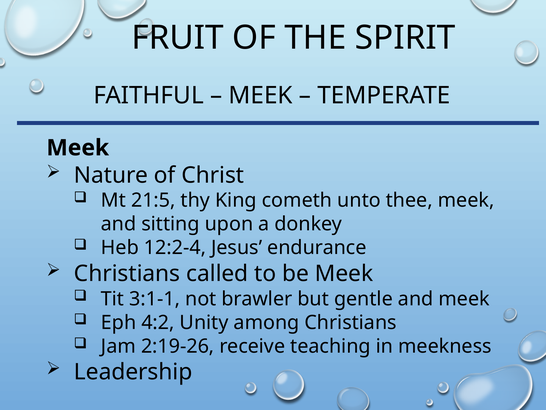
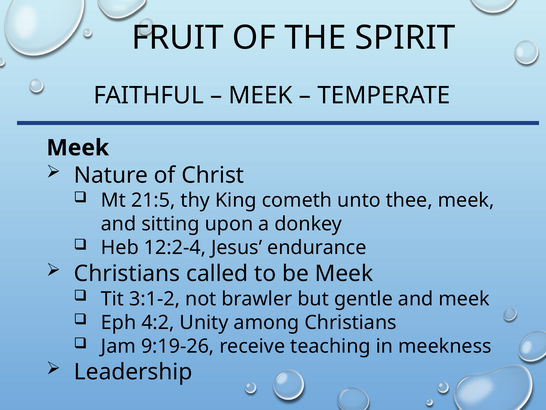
3:1-1: 3:1-1 -> 3:1-2
2:19-26: 2:19-26 -> 9:19-26
